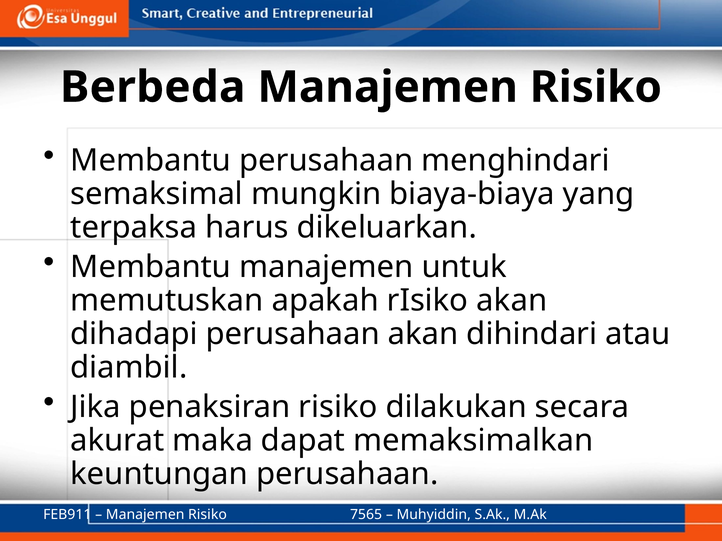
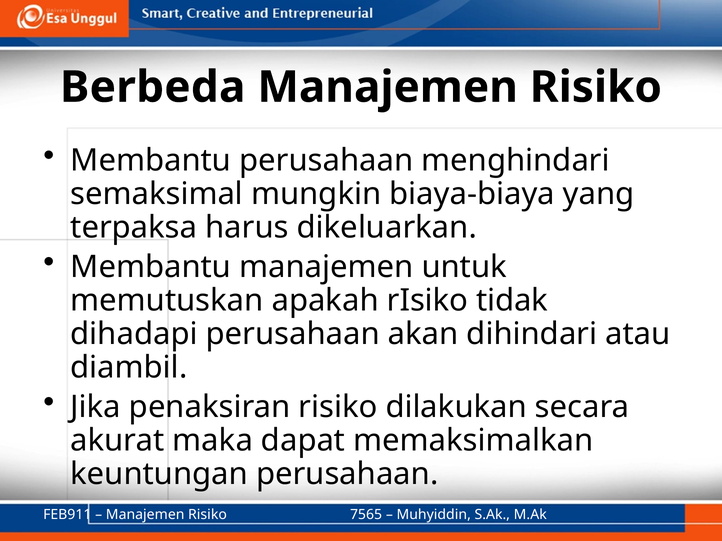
rIsiko akan: akan -> tidak
